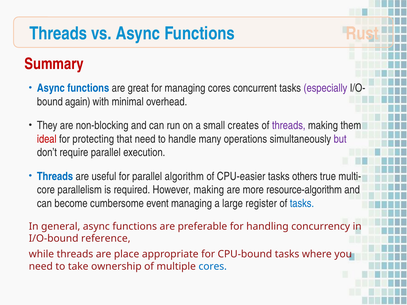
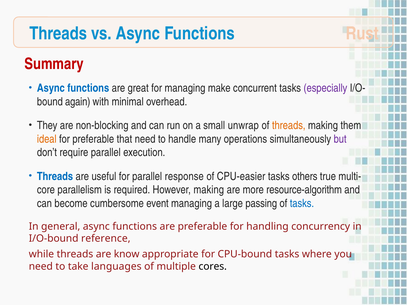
managing cores: cores -> make
creates: creates -> unwrap
threads at (289, 126) colour: purple -> orange
ideal colour: red -> orange
for protecting: protecting -> preferable
algorithm: algorithm -> response
register: register -> passing
place: place -> know
ownership: ownership -> languages
cores at (213, 267) colour: blue -> black
